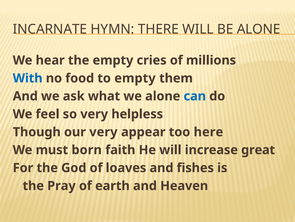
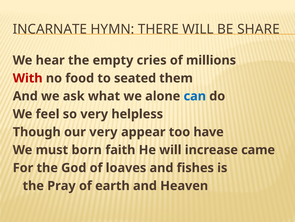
BE ALONE: ALONE -> SHARE
With colour: blue -> red
to empty: empty -> seated
here: here -> have
great: great -> came
